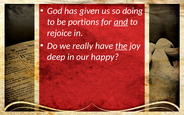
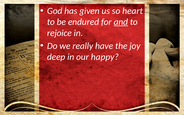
doing: doing -> heart
portions: portions -> endured
the underline: present -> none
